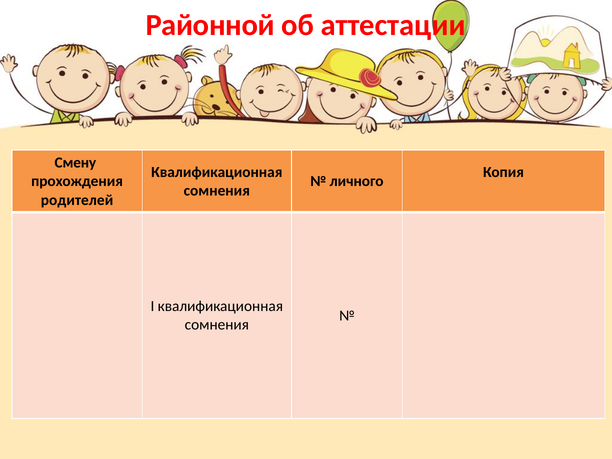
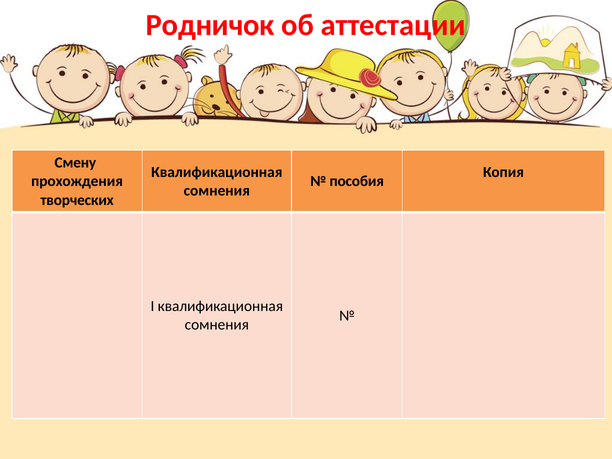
Районной: Районной -> Родничок
личного: личного -> пособия
родителей: родителей -> творческих
